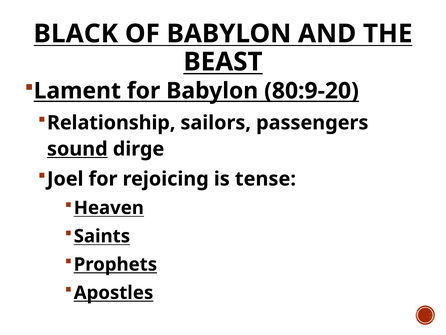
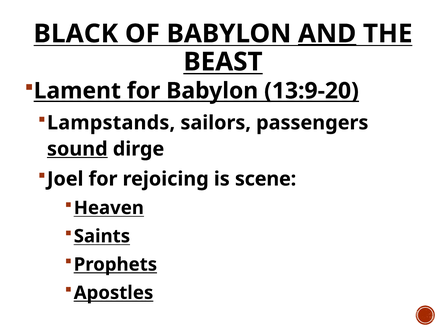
AND underline: none -> present
80:9-20: 80:9-20 -> 13:9-20
Relationship: Relationship -> Lampstands
tense: tense -> scene
